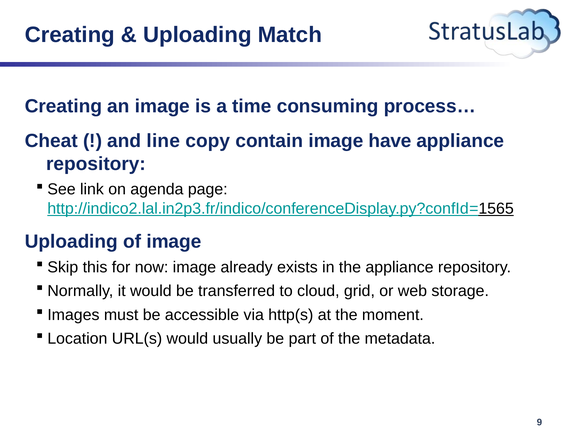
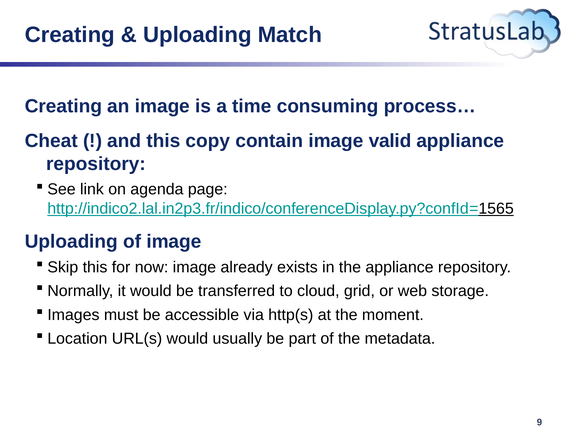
and line: line -> this
have: have -> valid
